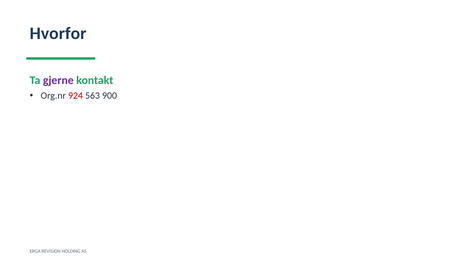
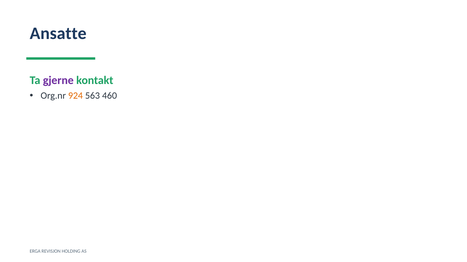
Hvorfor: Hvorfor -> Ansatte
924 colour: red -> orange
900: 900 -> 460
